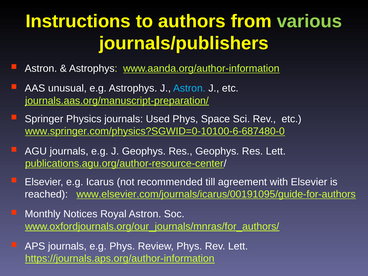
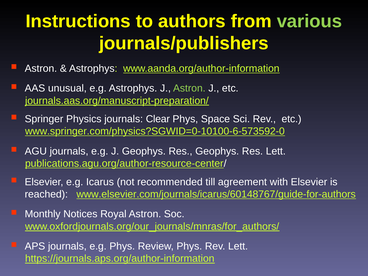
Astron at (189, 88) colour: light blue -> light green
Used: Used -> Clear
www.springer.com/physics?SGWID=0-10100-6-687480-0: www.springer.com/physics?SGWID=0-10100-6-687480-0 -> www.springer.com/physics?SGWID=0-10100-6-573592-0
www.elsevier.com/journals/icarus/00191095/guide-for-authors: www.elsevier.com/journals/icarus/00191095/guide-for-authors -> www.elsevier.com/journals/icarus/60148767/guide-for-authors
